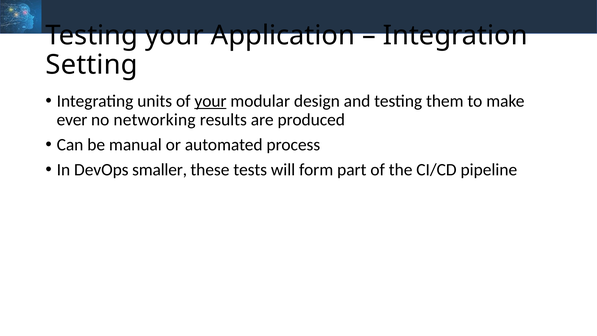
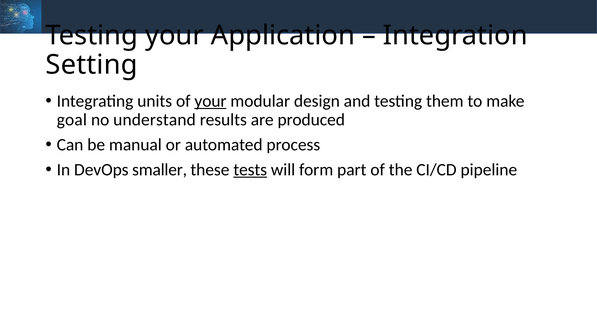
ever: ever -> goal
networking: networking -> understand
tests underline: none -> present
